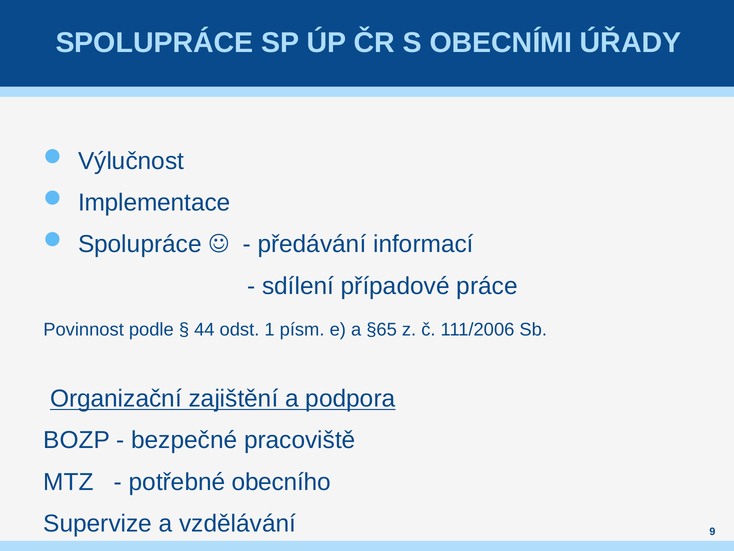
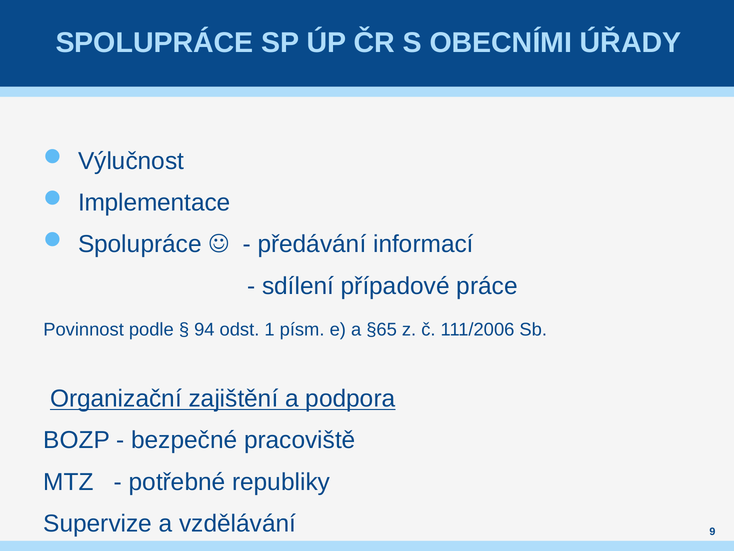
44: 44 -> 94
obecního: obecního -> republiky
